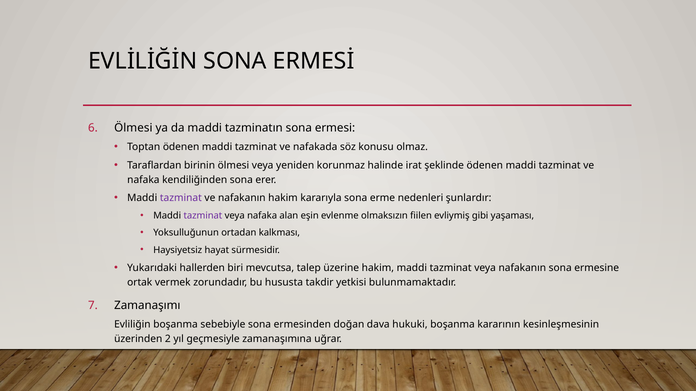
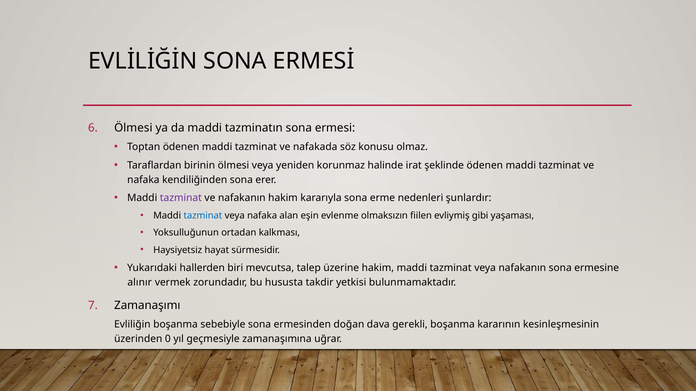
tazminat at (203, 216) colour: purple -> blue
ortak: ortak -> alınır
hukuki: hukuki -> gerekli
2: 2 -> 0
